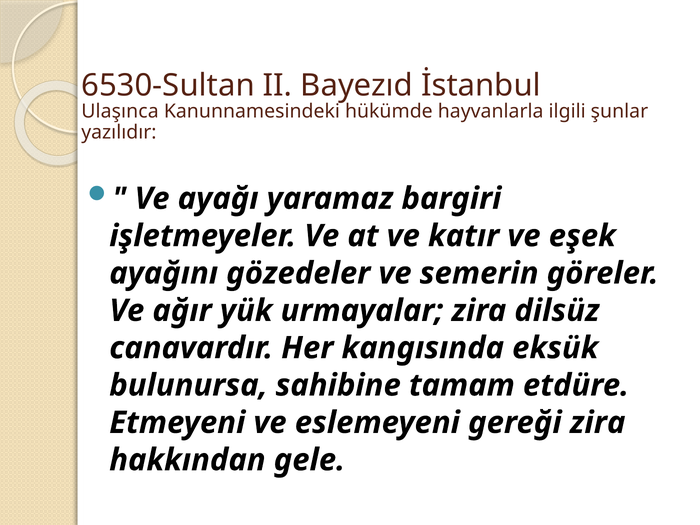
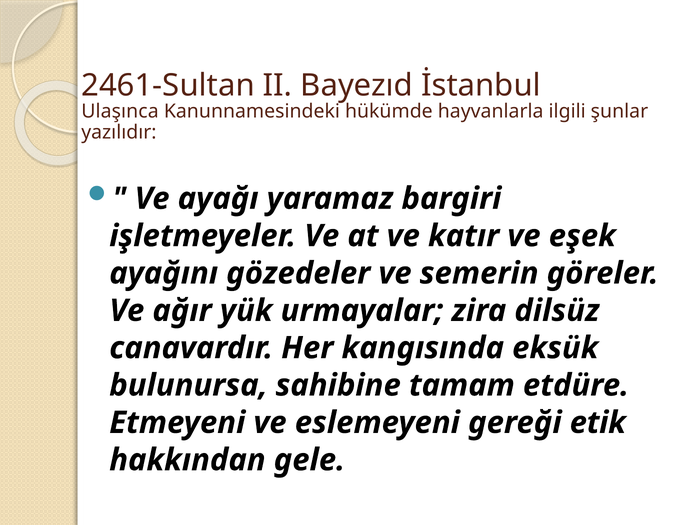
6530-Sultan: 6530-Sultan -> 2461-Sultan
gereği zira: zira -> etik
